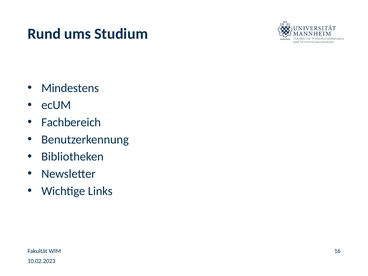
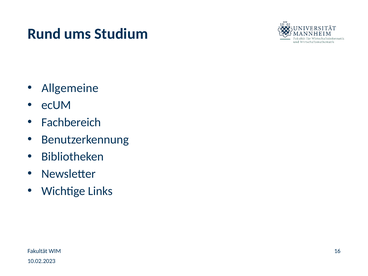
Mindestens: Mindestens -> Allgemeine
